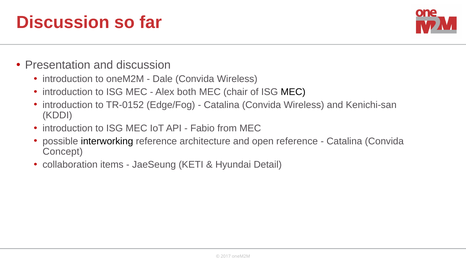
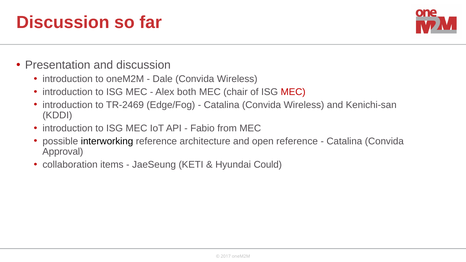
MEC at (293, 92) colour: black -> red
TR-0152: TR-0152 -> TR-2469
Concept: Concept -> Approval
Detail: Detail -> Could
